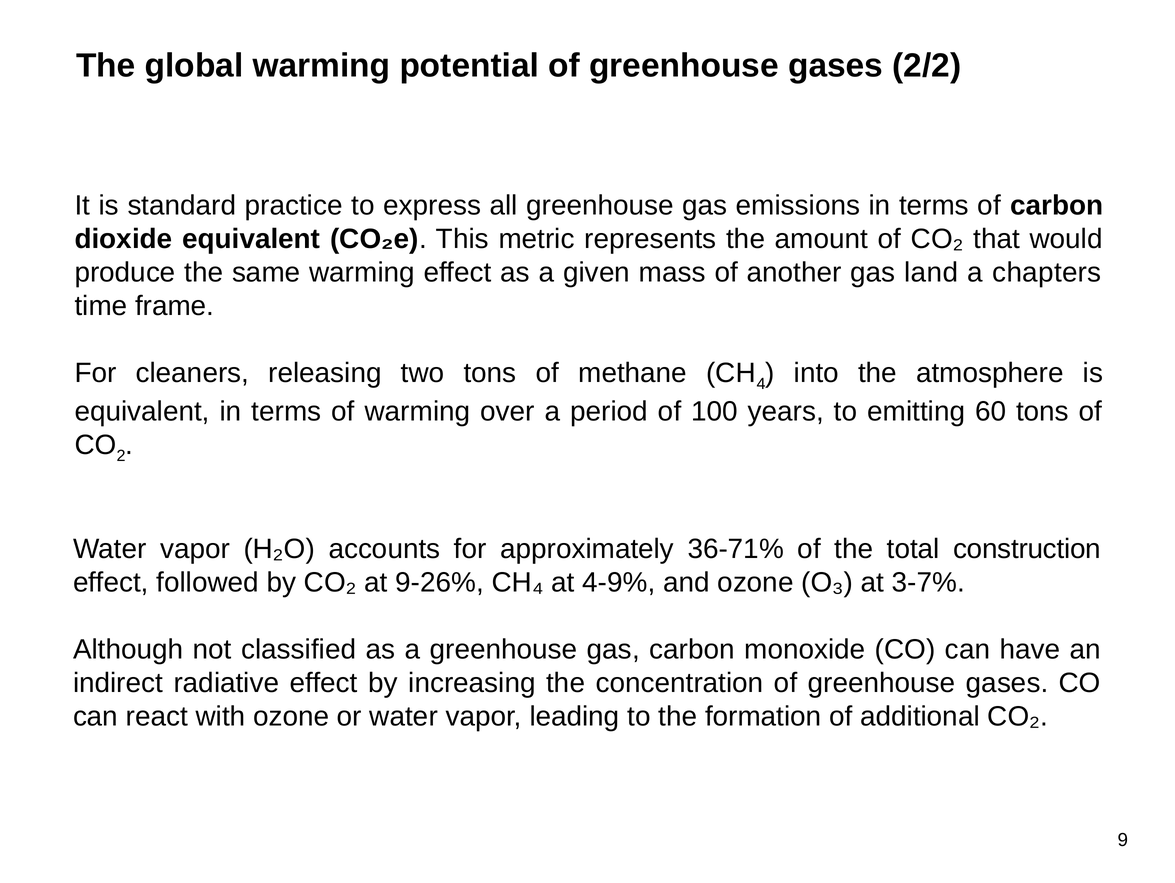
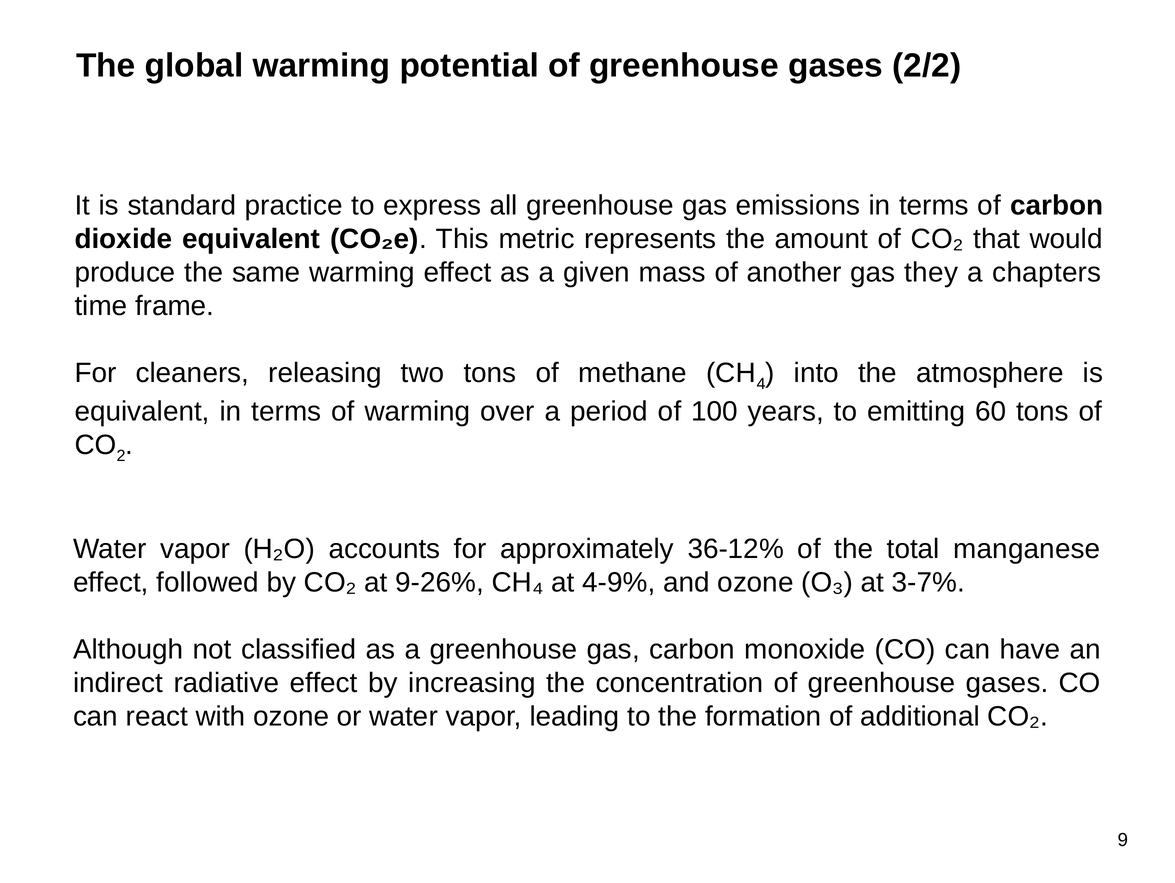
land: land -> they
36-71%: 36-71% -> 36-12%
construction: construction -> manganese
